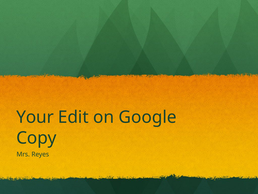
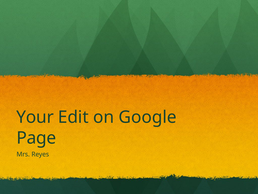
Copy: Copy -> Page
